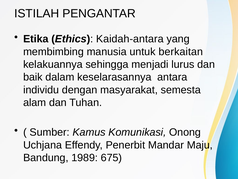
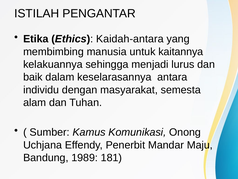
berkaitan: berkaitan -> kaitannya
675: 675 -> 181
